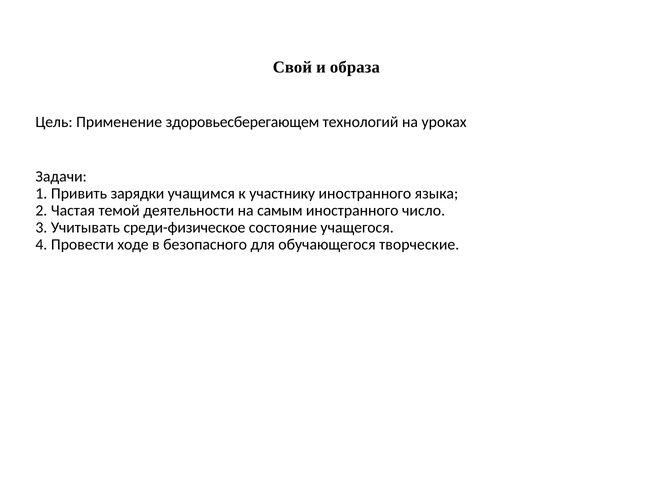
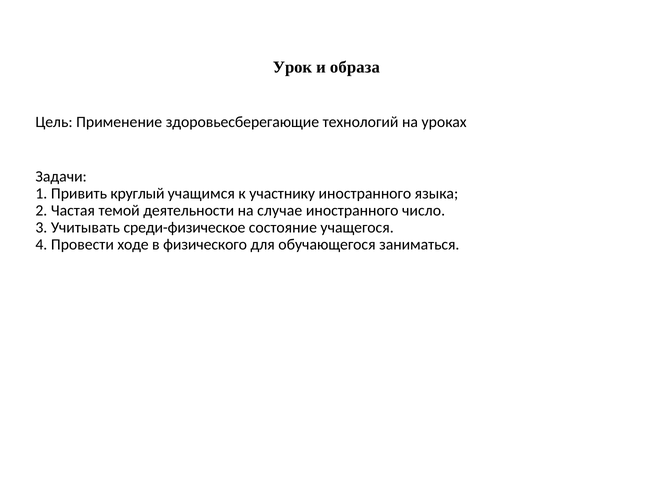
Свой: Свой -> Урок
здоровьесберегающем: здоровьесберегающем -> здоровьесберегающие
зарядки: зарядки -> круглый
самым: самым -> случае
безопасного: безопасного -> физического
творческие: творческие -> заниматься
